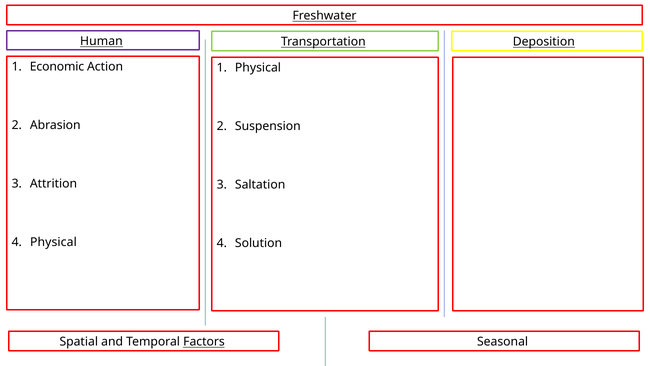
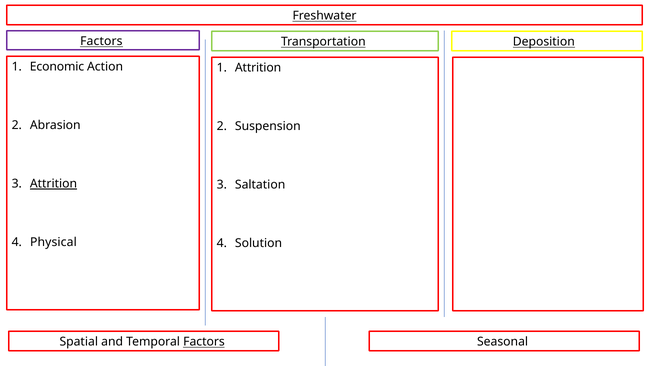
Human at (101, 41): Human -> Factors
Physical at (258, 68): Physical -> Attrition
Attrition at (54, 184) underline: none -> present
